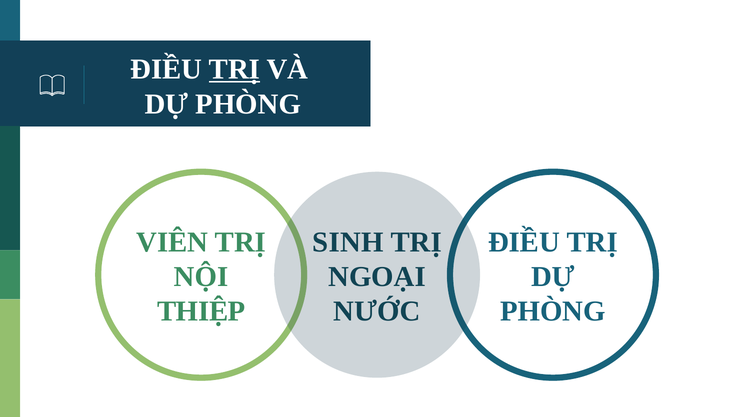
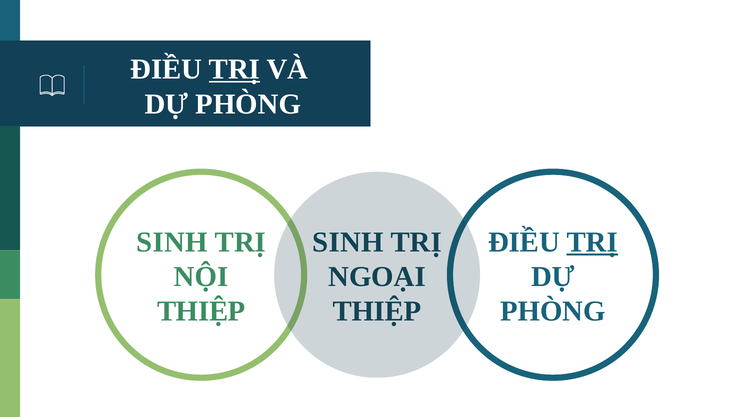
VIÊN at (172, 242): VIÊN -> SINH
TRỊ at (592, 242) underline: none -> present
NƯỚC at (377, 311): NƯỚC -> THIỆP
